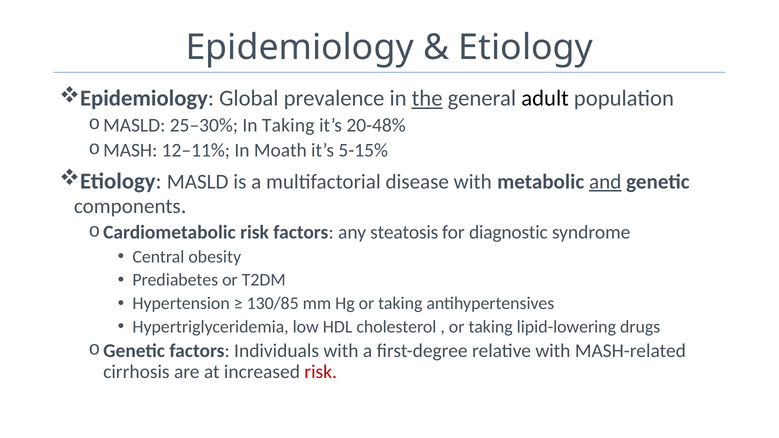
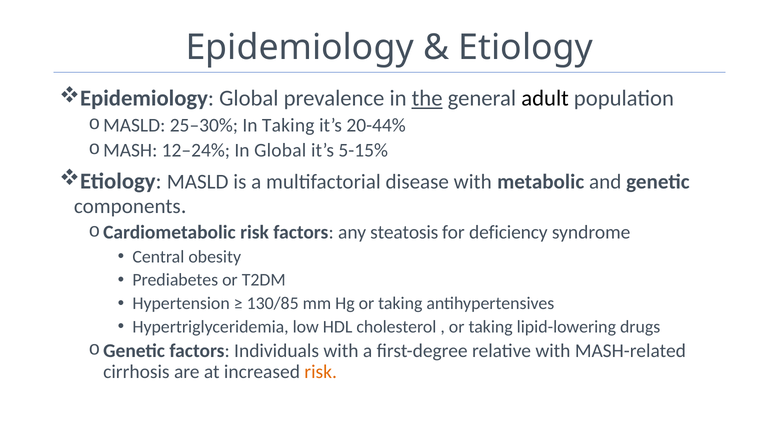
20-48%: 20-48% -> 20-44%
12–11%: 12–11% -> 12–24%
In Moath: Moath -> Global
and underline: present -> none
diagnostic: diagnostic -> deficiency
risk at (321, 372) colour: red -> orange
